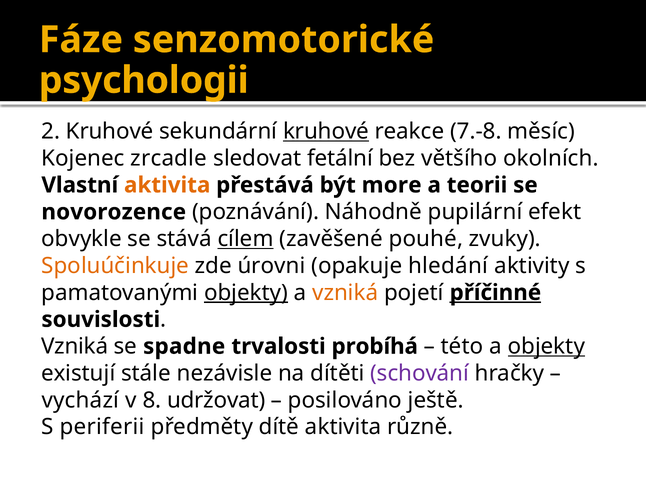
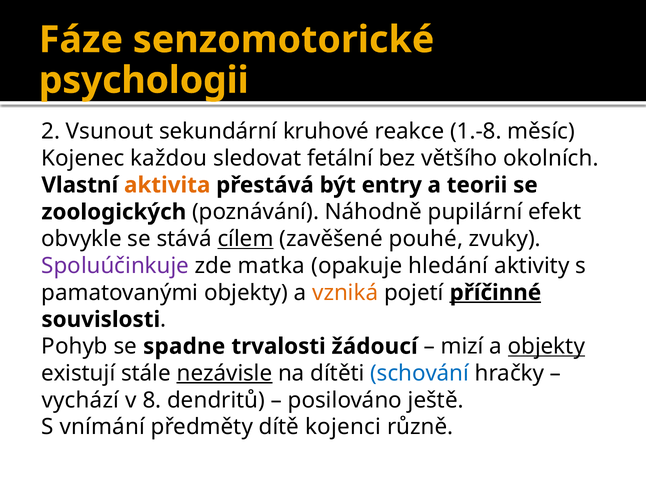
2 Kruhové: Kruhové -> Vsunout
kruhové at (326, 131) underline: present -> none
7.-8: 7.-8 -> 1.-8
zrcadle: zrcadle -> každou
more: more -> entry
novorozence: novorozence -> zoologických
Spoluúčinkuje colour: orange -> purple
úrovni: úrovni -> matka
objekty at (246, 293) underline: present -> none
Vzniká at (75, 347): Vzniká -> Pohyb
probíhá: probíhá -> žádoucí
této: této -> mizí
nezávisle underline: none -> present
schování colour: purple -> blue
udržovat: udržovat -> dendritů
periferii: periferii -> vnímání
dítě aktivita: aktivita -> kojenci
